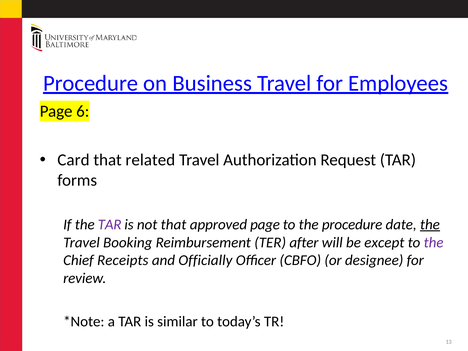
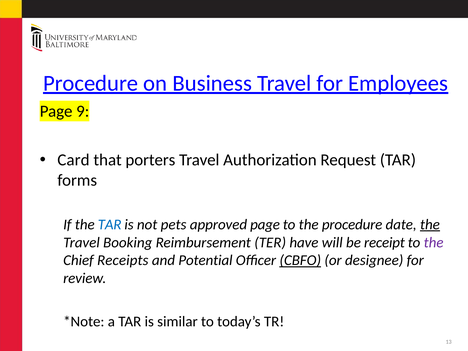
6: 6 -> 9
related: related -> porters
TAR at (110, 224) colour: purple -> blue
not that: that -> pets
after: after -> have
except: except -> receipt
Officially: Officially -> Potential
CBFO underline: none -> present
